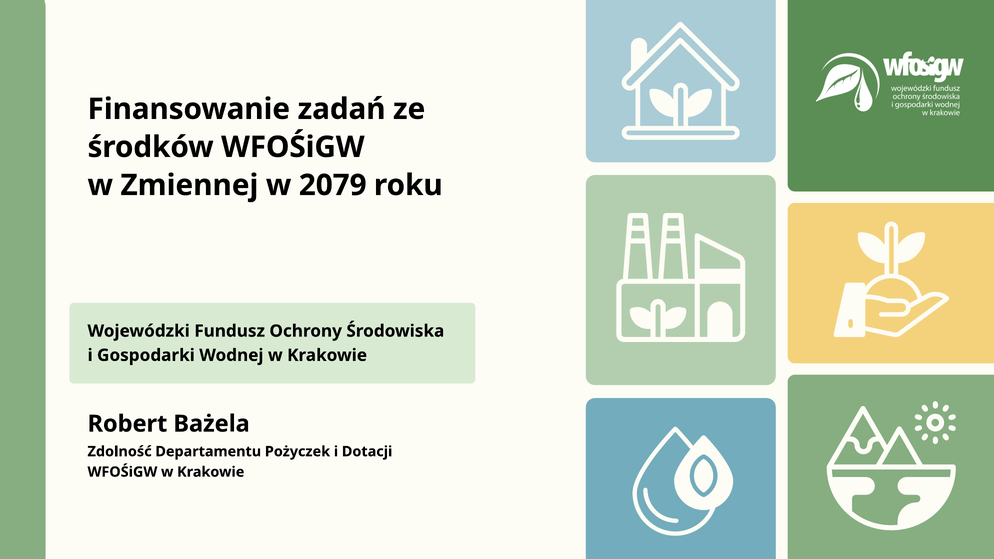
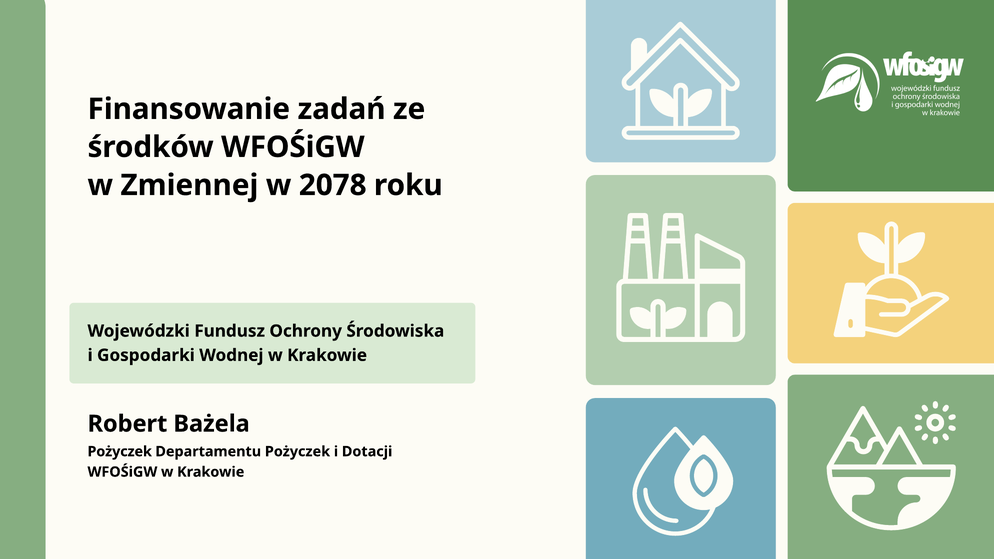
2079: 2079 -> 2078
Zdolność at (120, 452): Zdolność -> Pożyczek
